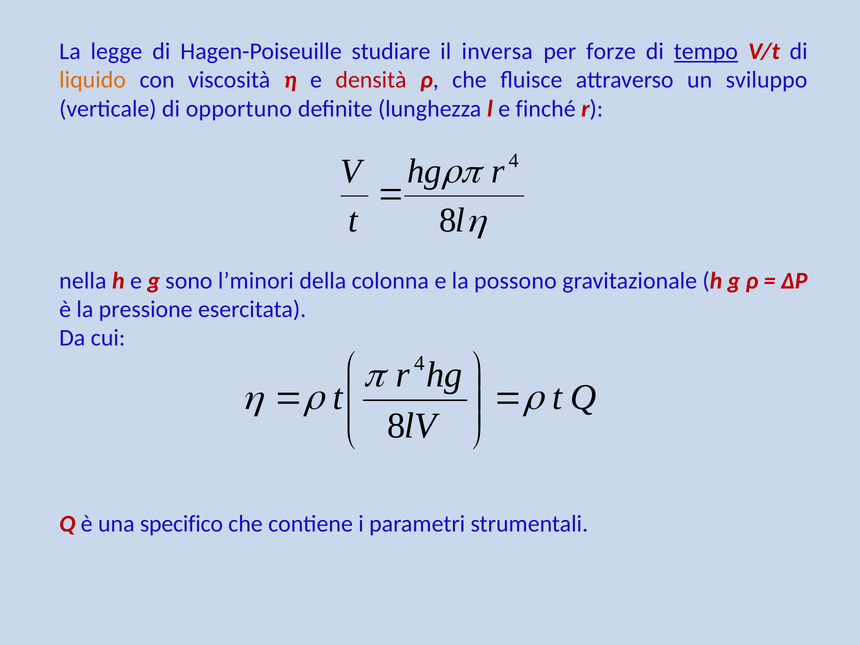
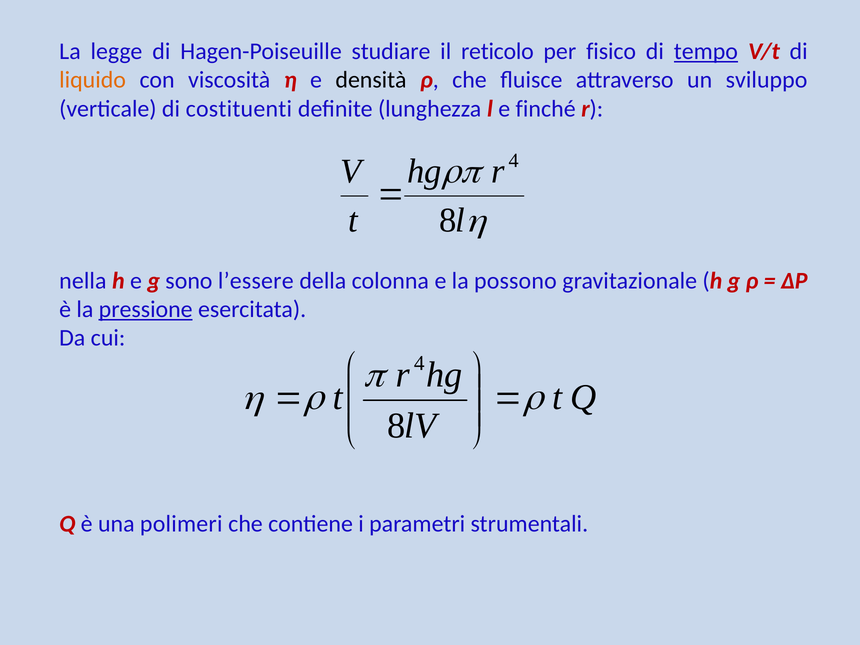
inversa: inversa -> reticolo
forze: forze -> fisico
densità colour: red -> black
opportuno: opportuno -> costituenti
l’minori: l’minori -> l’essere
pressione underline: none -> present
specifico: specifico -> polimeri
